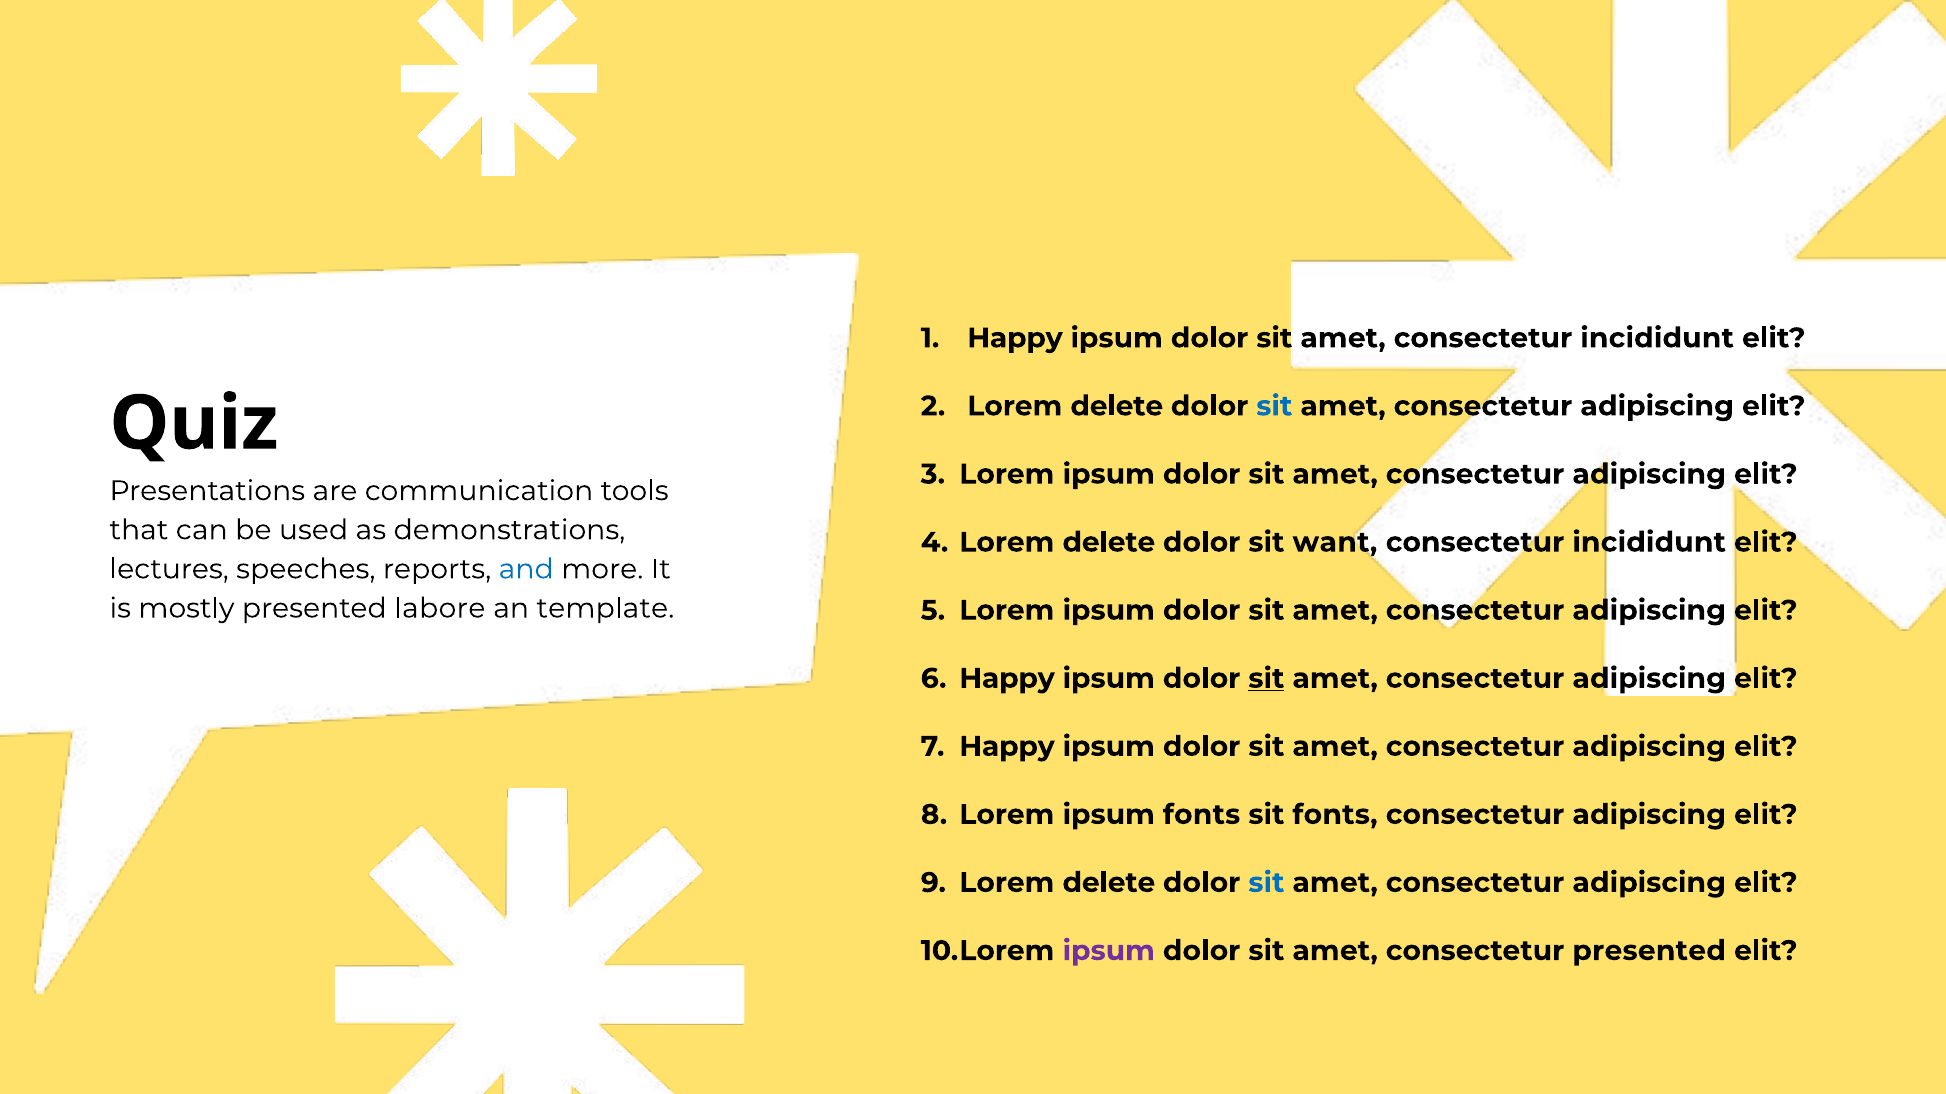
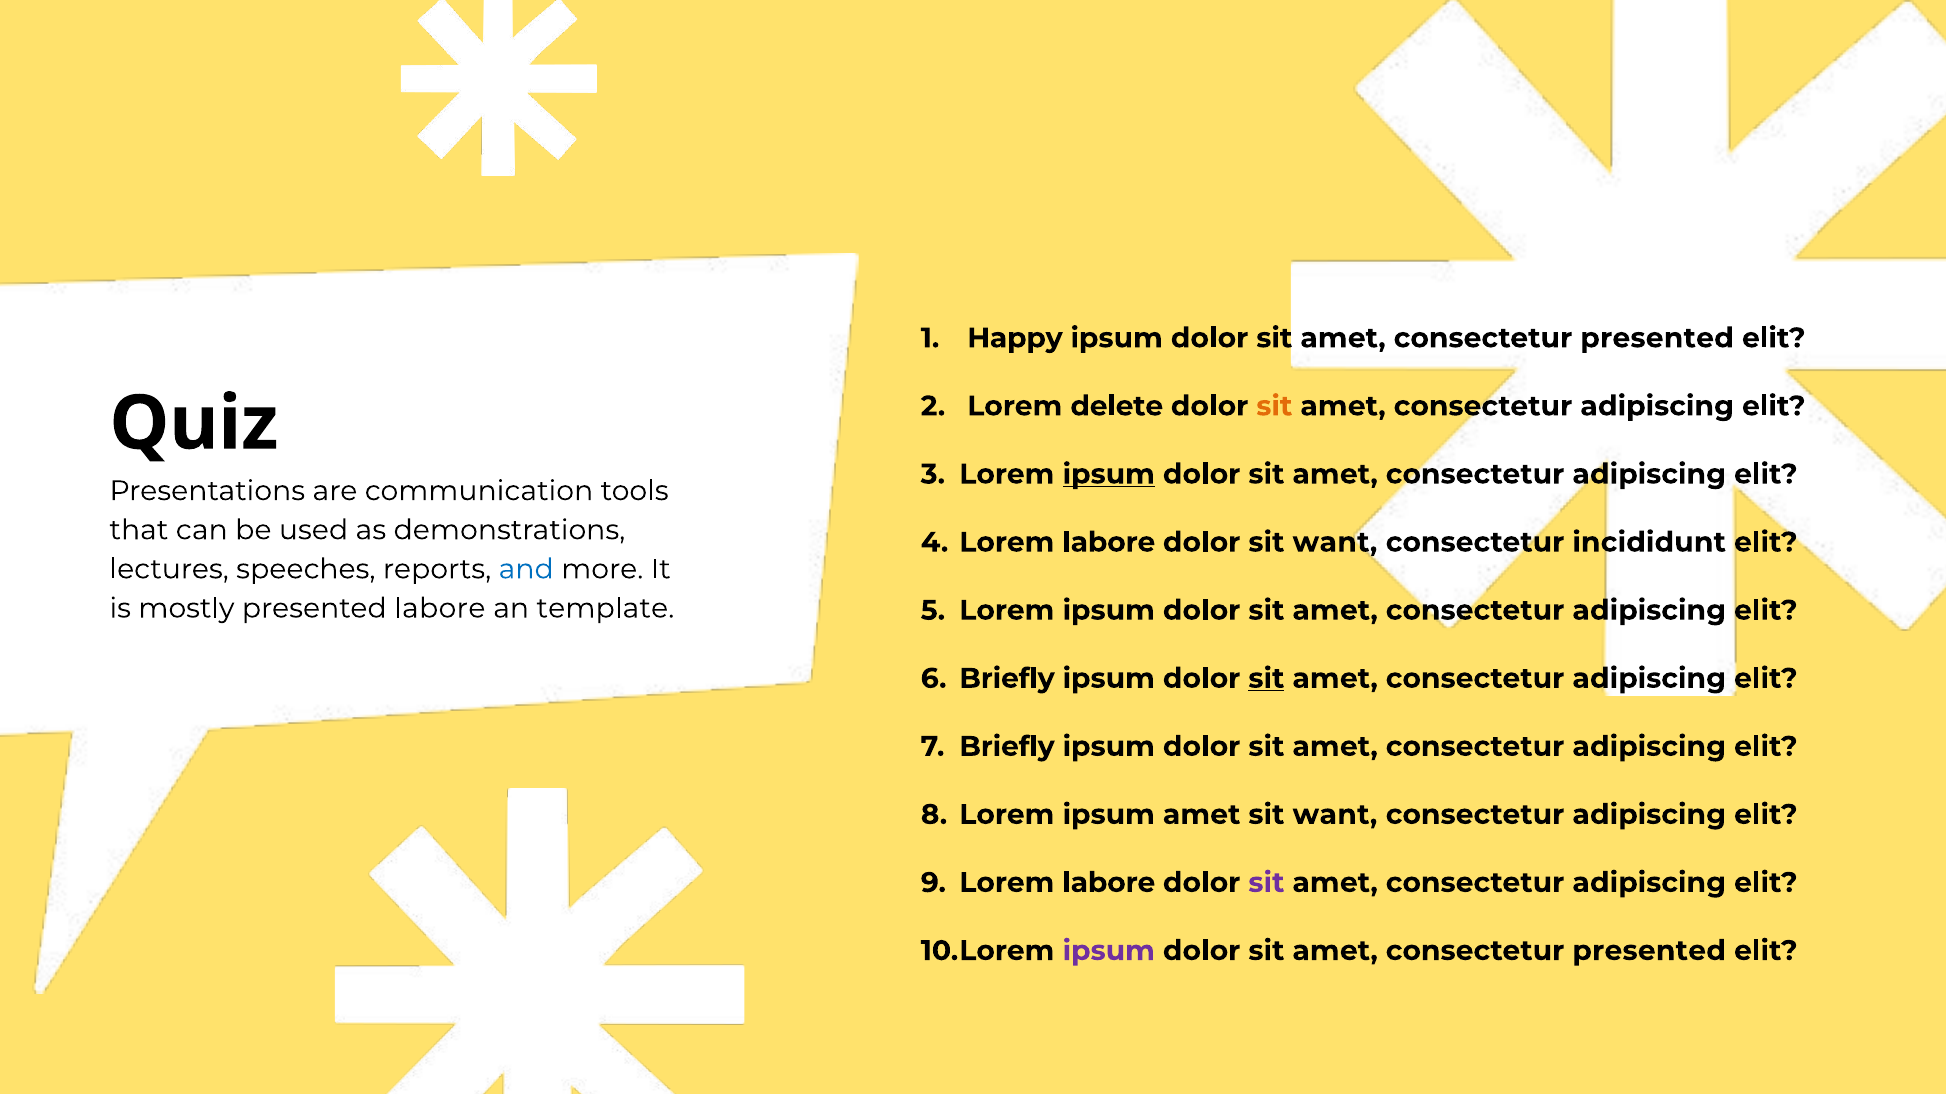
incididunt at (1657, 338): incididunt -> presented
sit at (1274, 406) colour: blue -> orange
ipsum at (1109, 474) underline: none -> present
delete at (1109, 543): delete -> labore
Happy at (1007, 679): Happy -> Briefly
Happy at (1007, 747): Happy -> Briefly
ipsum fonts: fonts -> amet
fonts at (1335, 815): fonts -> want
delete at (1109, 883): delete -> labore
sit at (1266, 883) colour: blue -> purple
